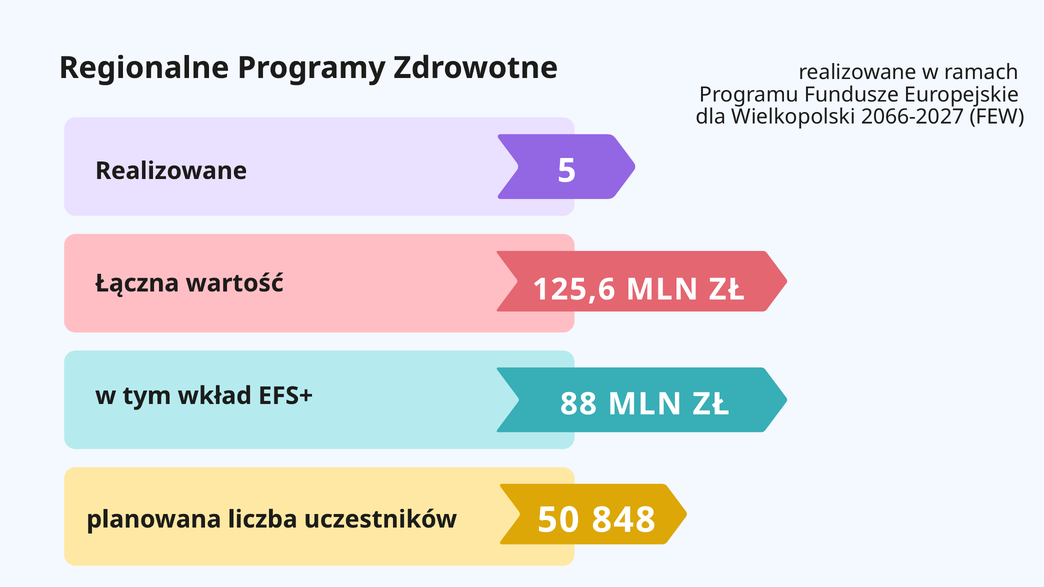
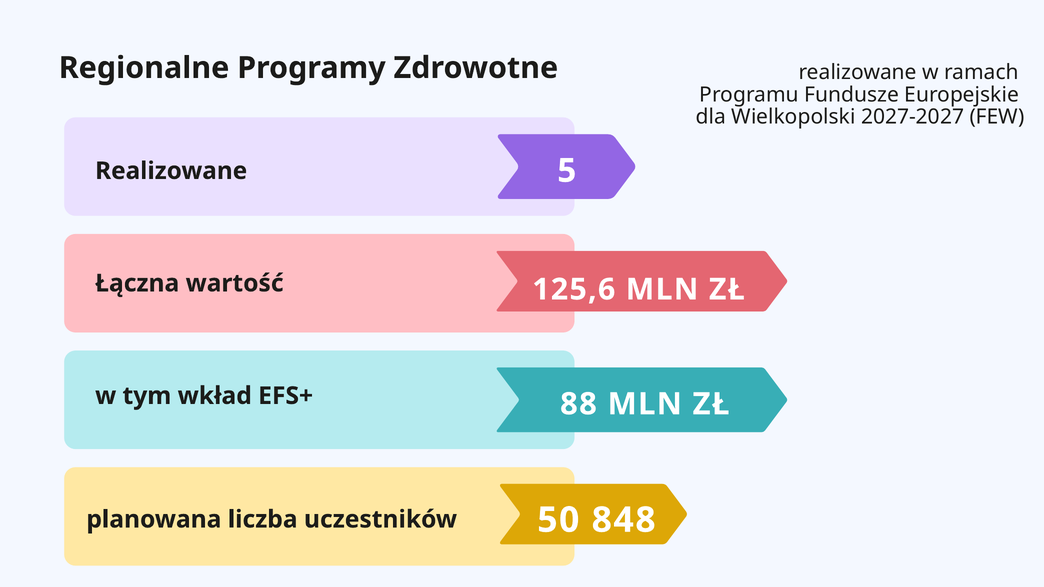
2066-2027: 2066-2027 -> 2027-2027
